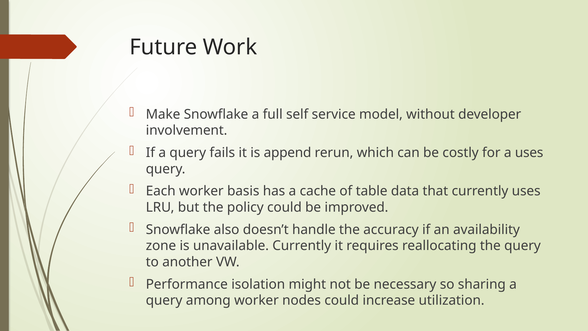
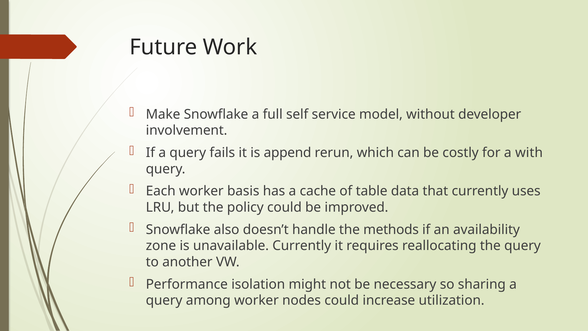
a uses: uses -> with
accuracy: accuracy -> methods
